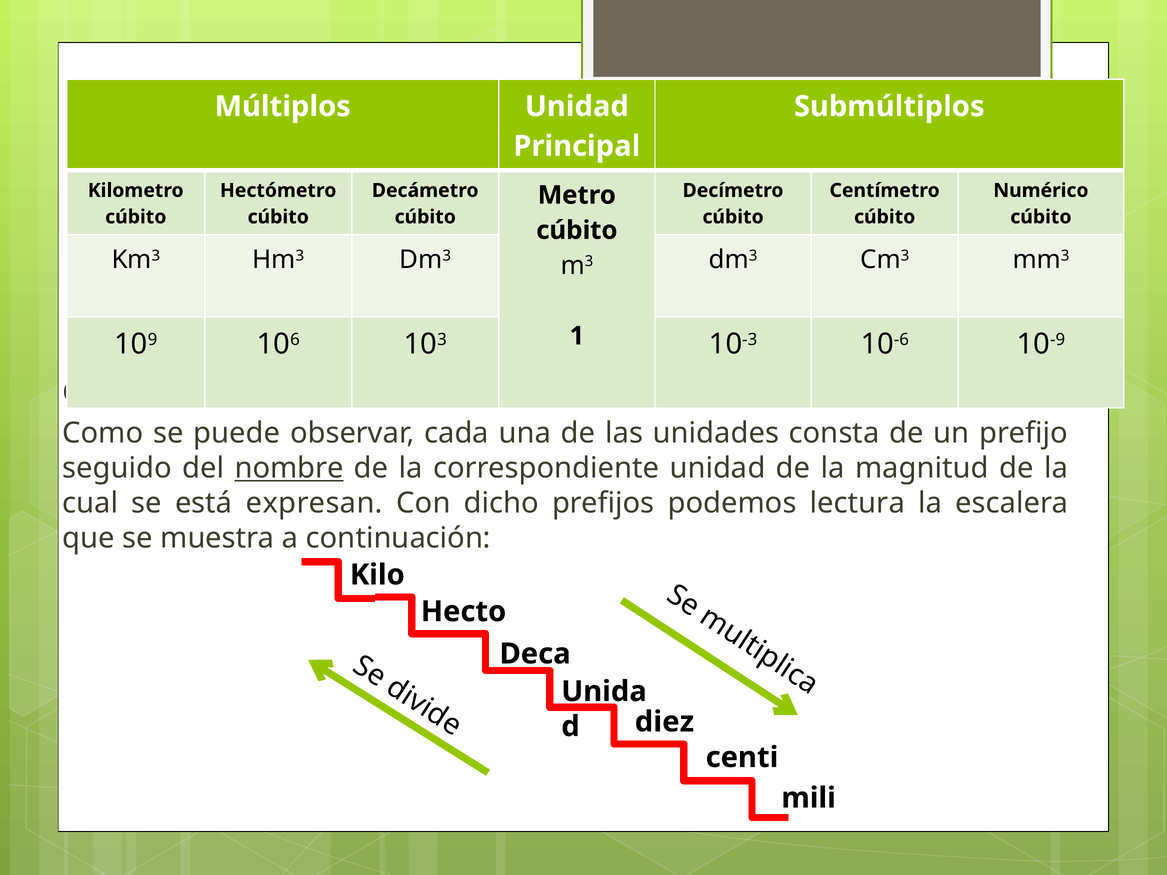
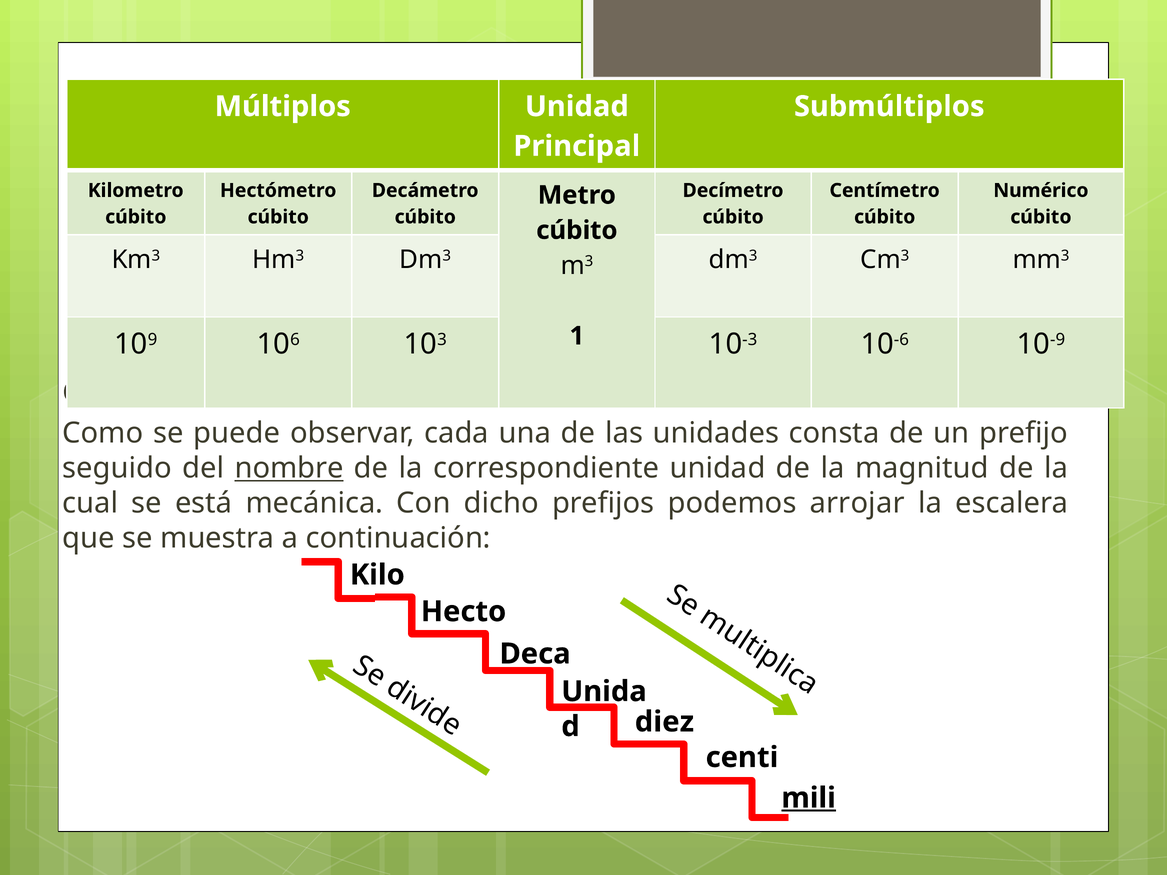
expresan: expresan -> mecánica
lectura: lectura -> arrojar
mili underline: none -> present
